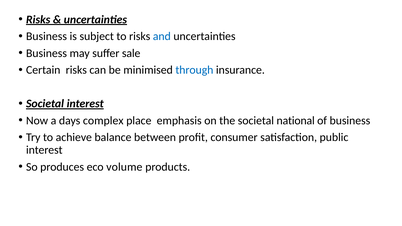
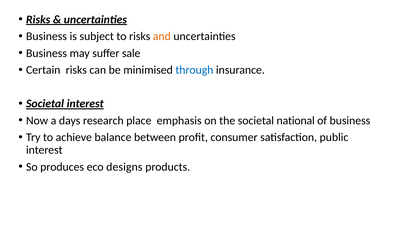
and colour: blue -> orange
complex: complex -> research
volume: volume -> designs
